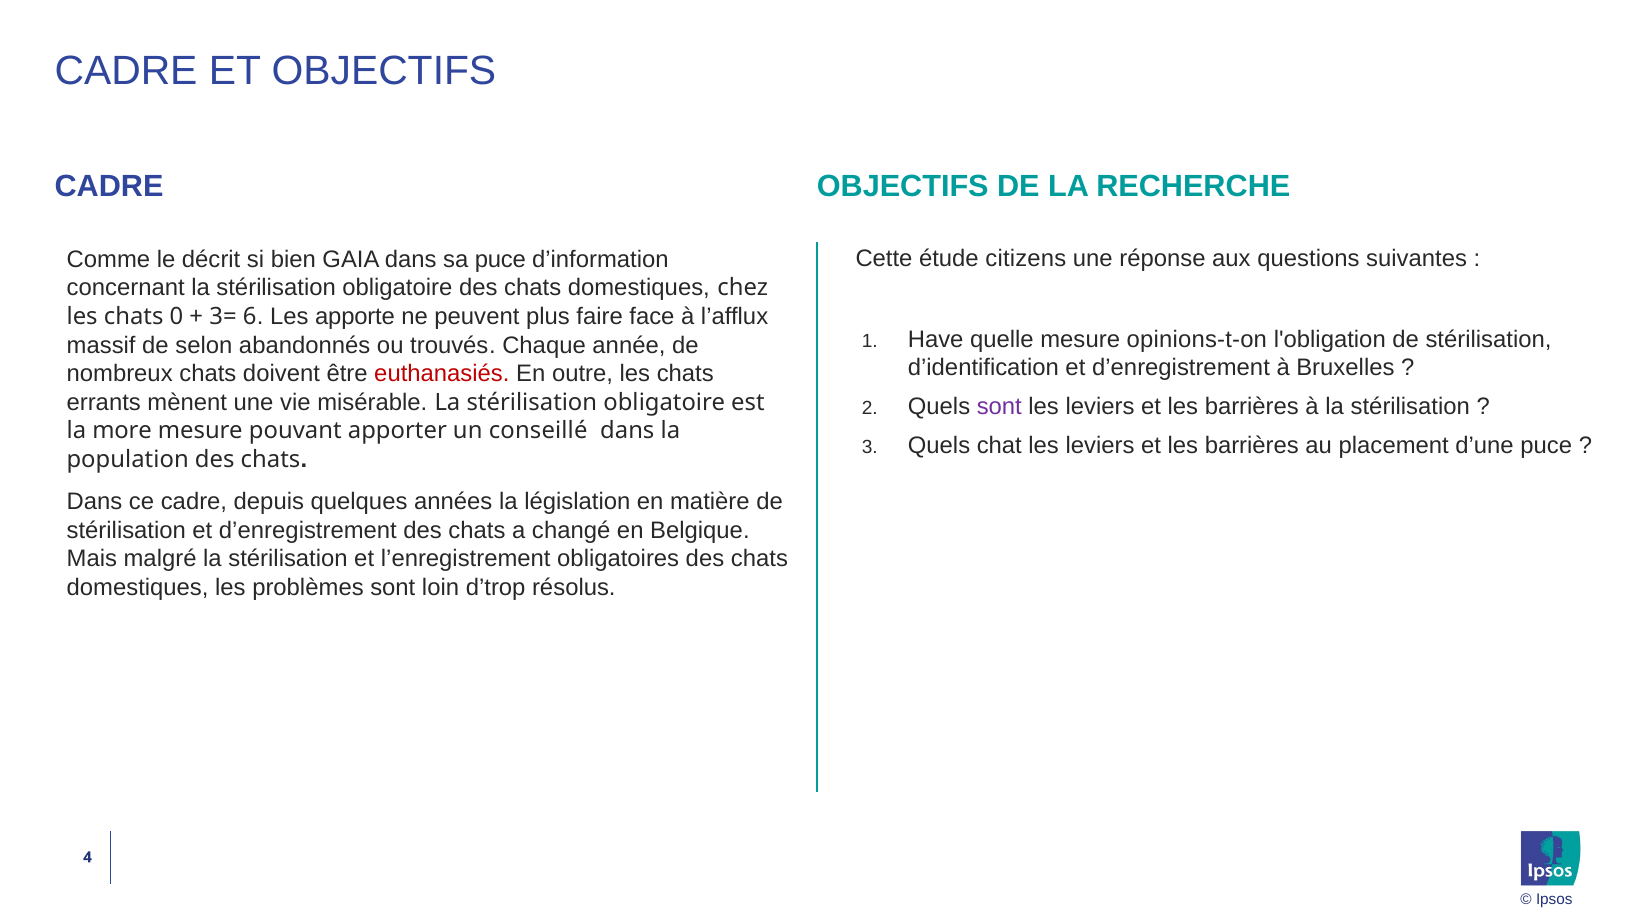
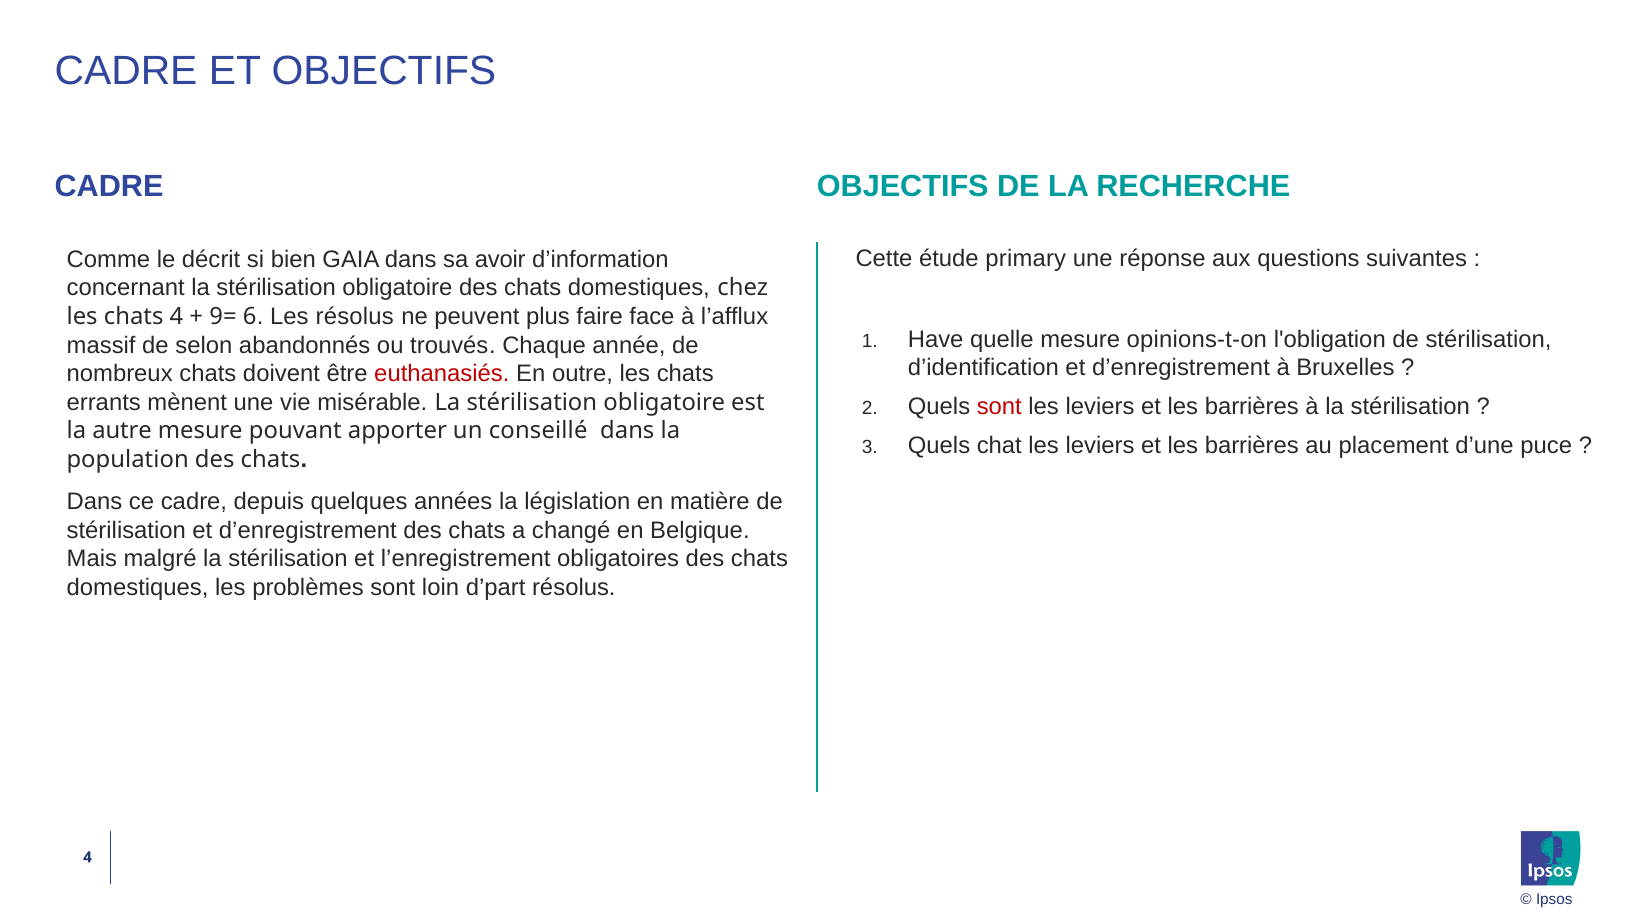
citizens: citizens -> primary
sa puce: puce -> avoir
chats 0: 0 -> 4
3=: 3= -> 9=
Les apporte: apporte -> résolus
sont at (999, 407) colour: purple -> red
more: more -> autre
d’trop: d’trop -> d’part
